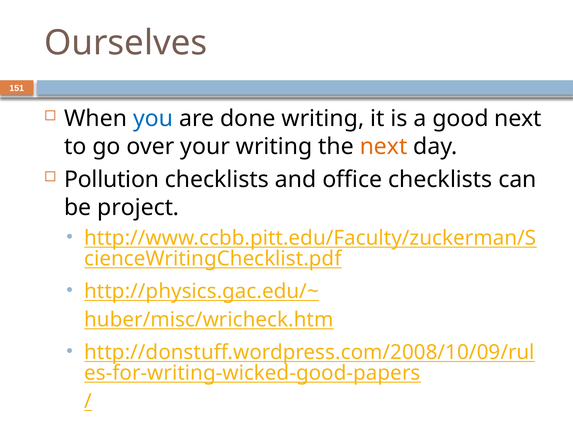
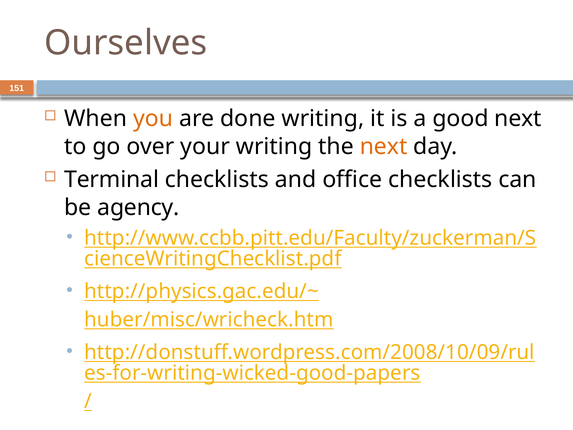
you colour: blue -> orange
Pollution: Pollution -> Terminal
project: project -> agency
